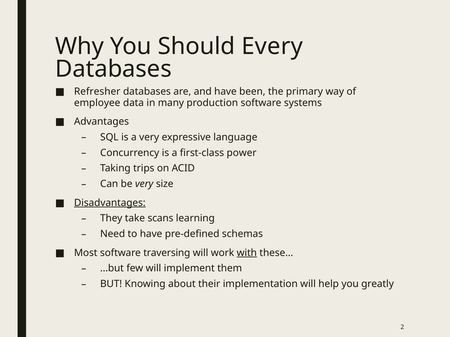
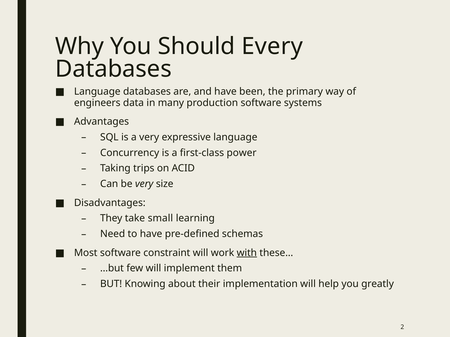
Refresher at (97, 92): Refresher -> Language
employee: employee -> engineers
Disadvantages underline: present -> none
scans: scans -> small
traversing: traversing -> constraint
